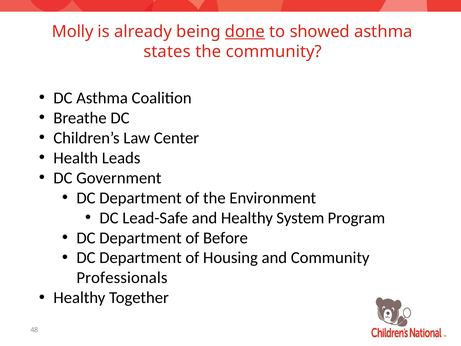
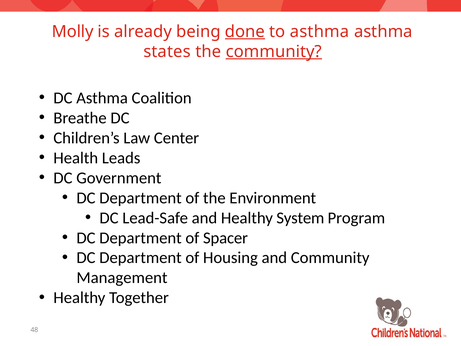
to showed: showed -> asthma
community at (274, 52) underline: none -> present
Before: Before -> Spacer
Professionals: Professionals -> Management
